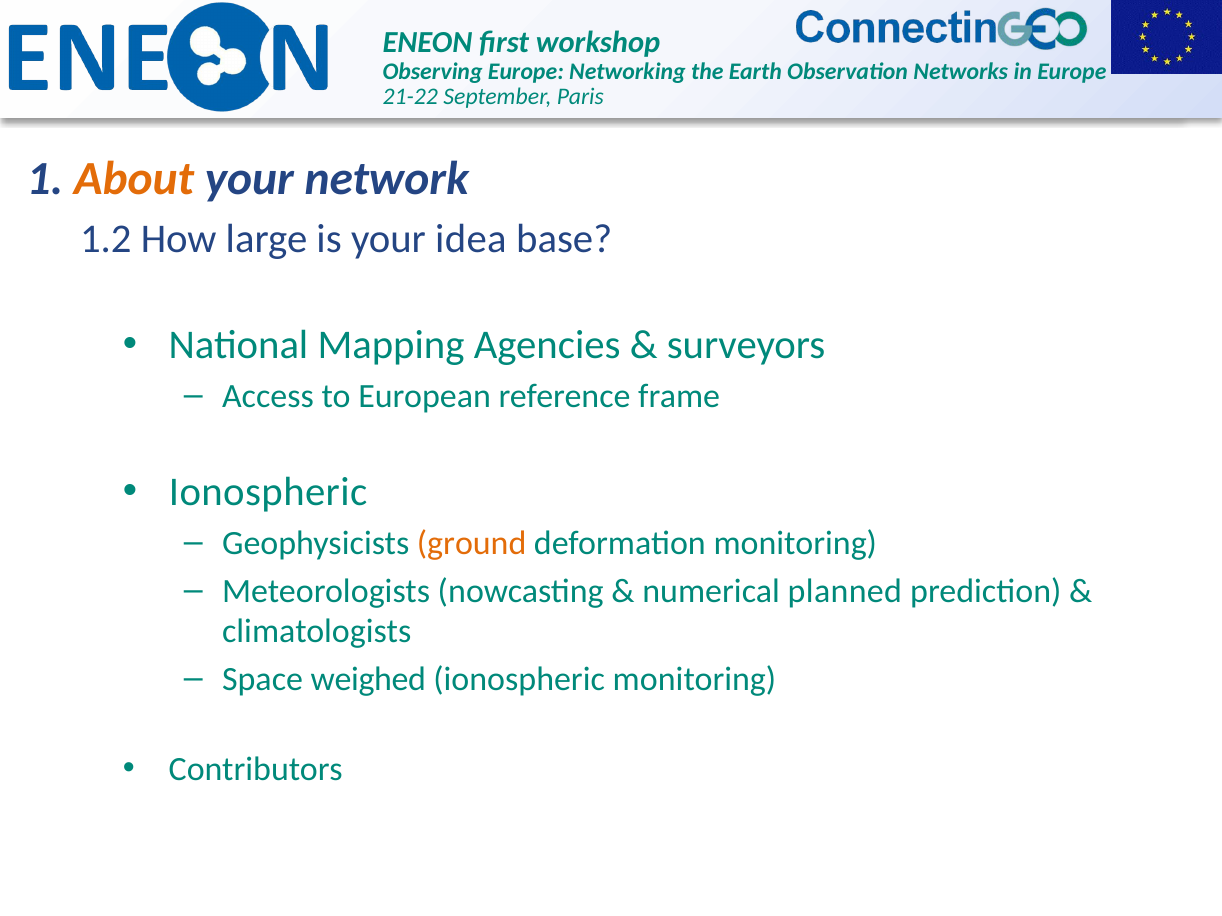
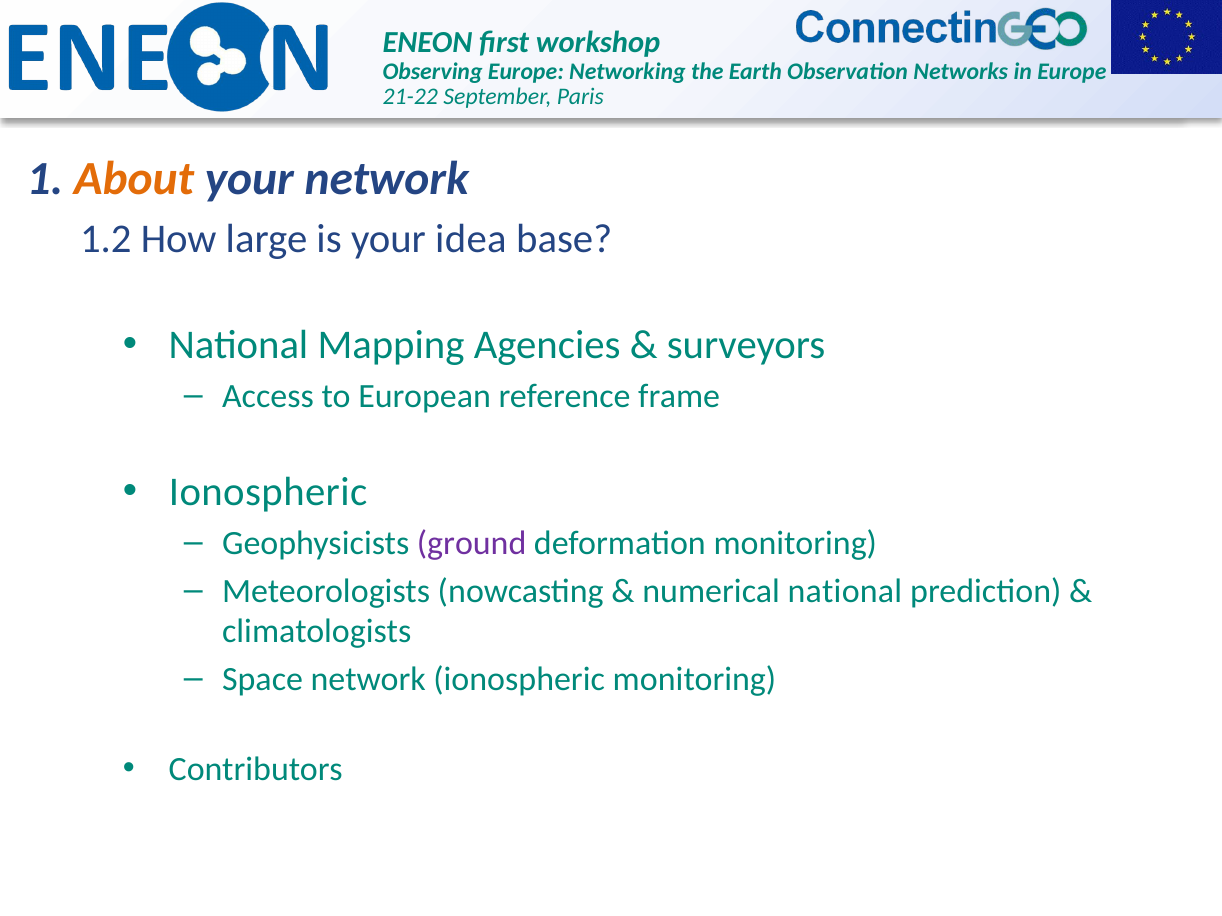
ground colour: orange -> purple
numerical planned: planned -> national
Space weighed: weighed -> network
